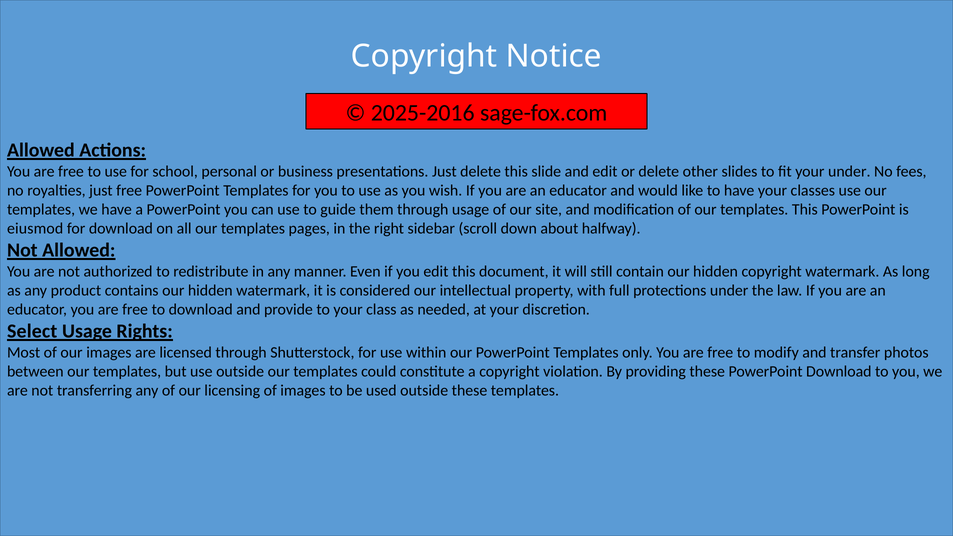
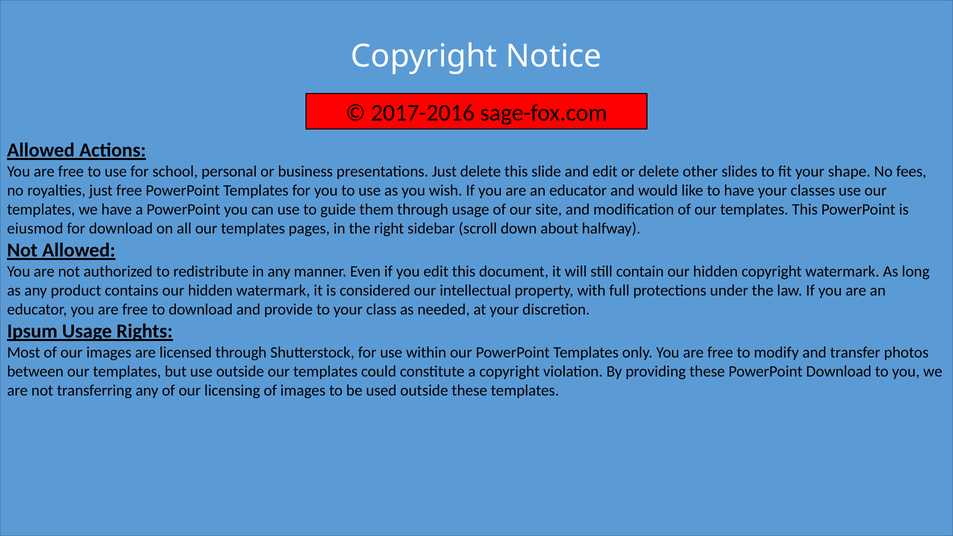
2025-2016: 2025-2016 -> 2017-2016
your under: under -> shape
Select: Select -> Ipsum
